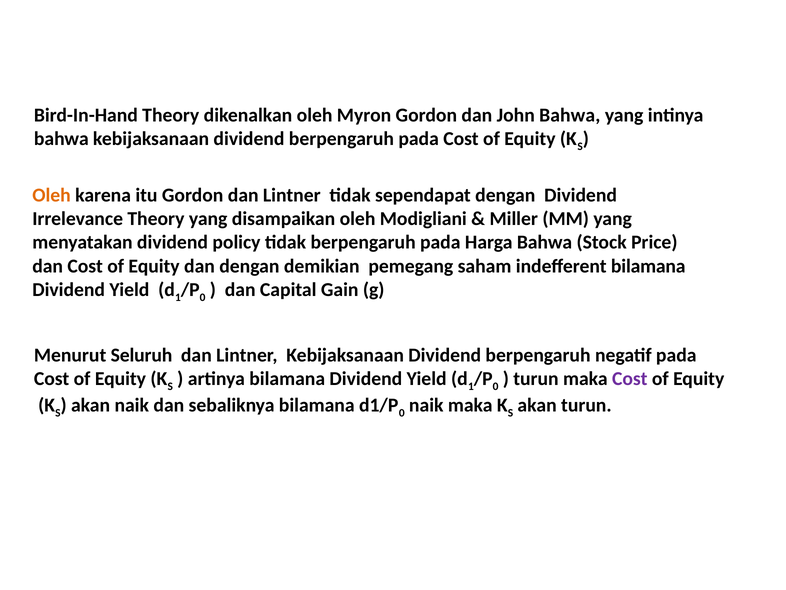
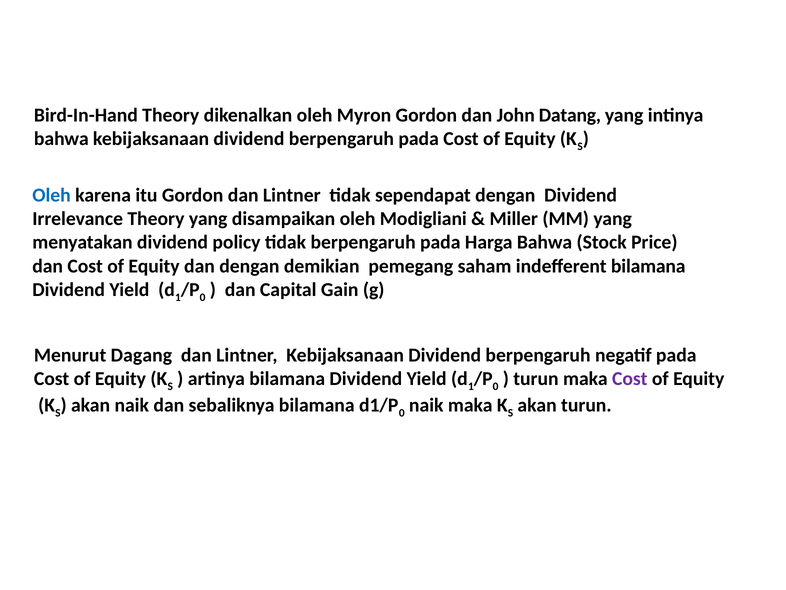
John Bahwa: Bahwa -> Datang
Oleh at (52, 195) colour: orange -> blue
Seluruh: Seluruh -> Dagang
